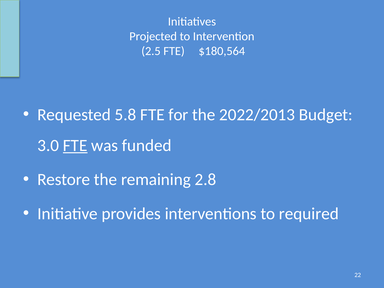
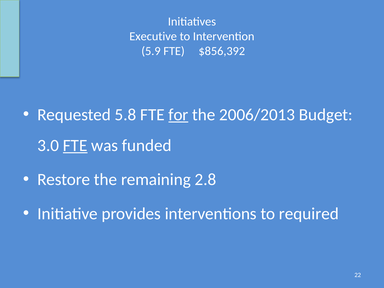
Projected: Projected -> Executive
2.5: 2.5 -> 5.9
$180,564: $180,564 -> $856,392
for underline: none -> present
2022/2013: 2022/2013 -> 2006/2013
